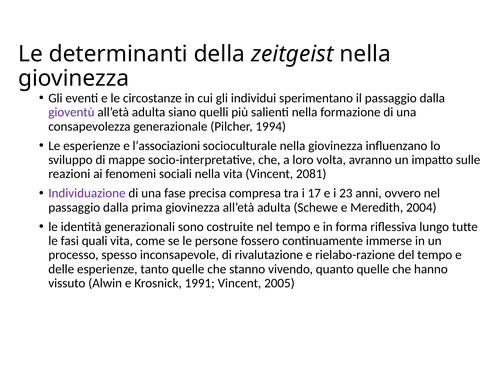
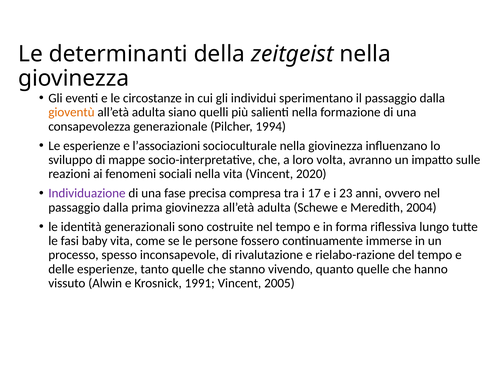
gioventù colour: purple -> orange
2081: 2081 -> 2020
quali: quali -> baby
